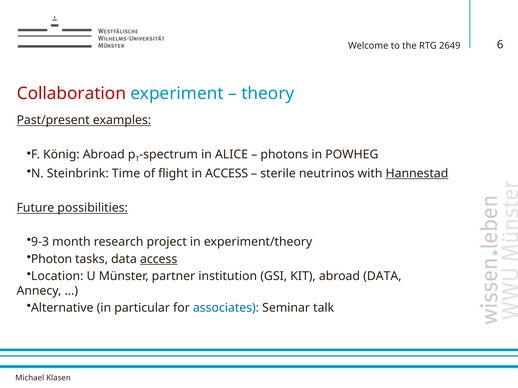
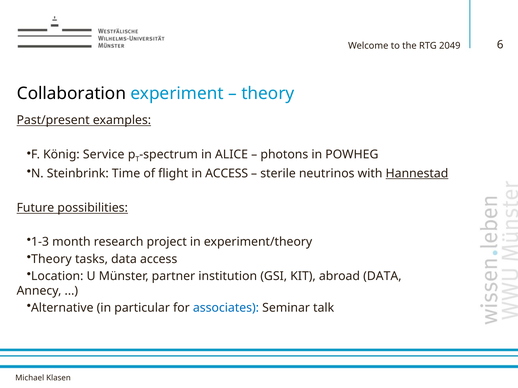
2649: 2649 -> 2049
Collaboration colour: red -> black
König Abroad: Abroad -> Service
9-3: 9-3 -> 1-3
Photon at (52, 259): Photon -> Theory
access at (159, 259) underline: present -> none
